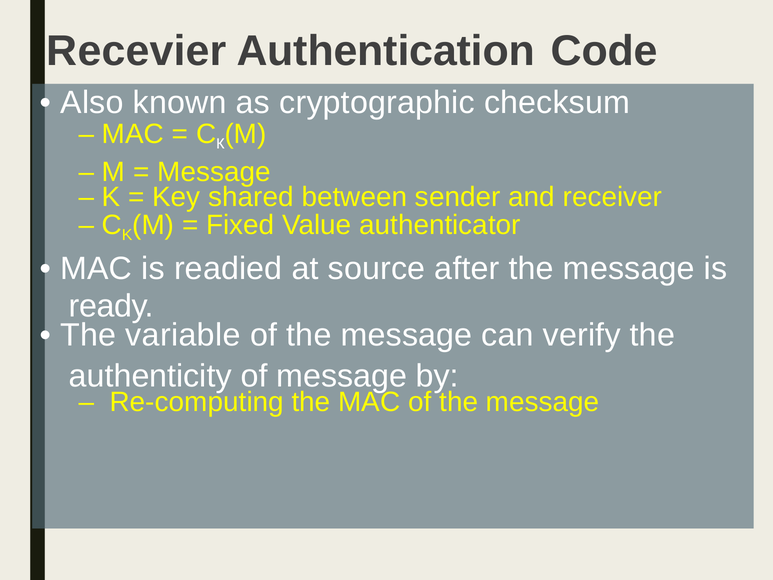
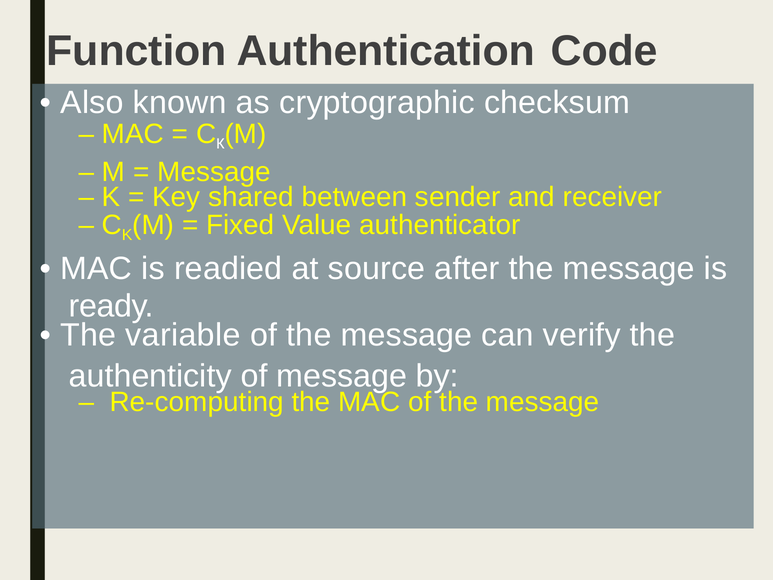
Recevier: Recevier -> Function
